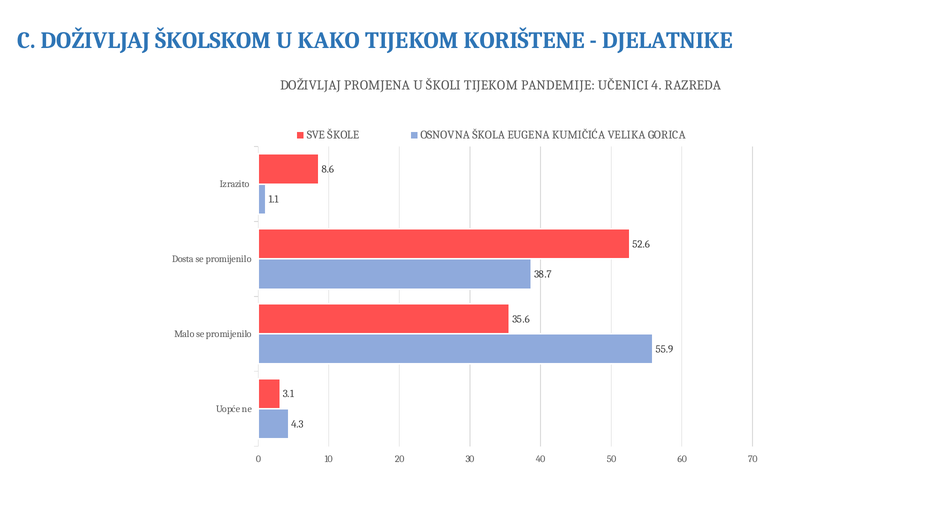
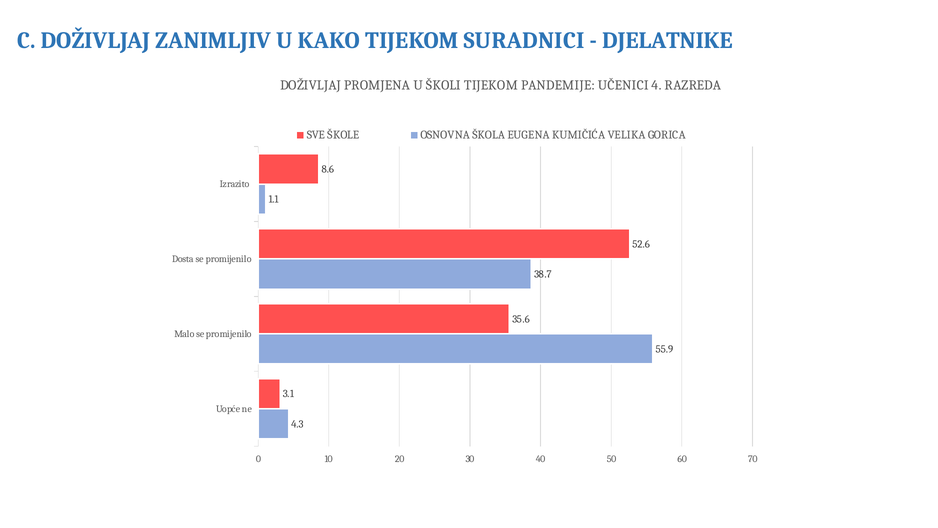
ŠKOLSKOM: ŠKOLSKOM -> ZANIMLJIV
KORIŠTENE: KORIŠTENE -> SURADNICI
